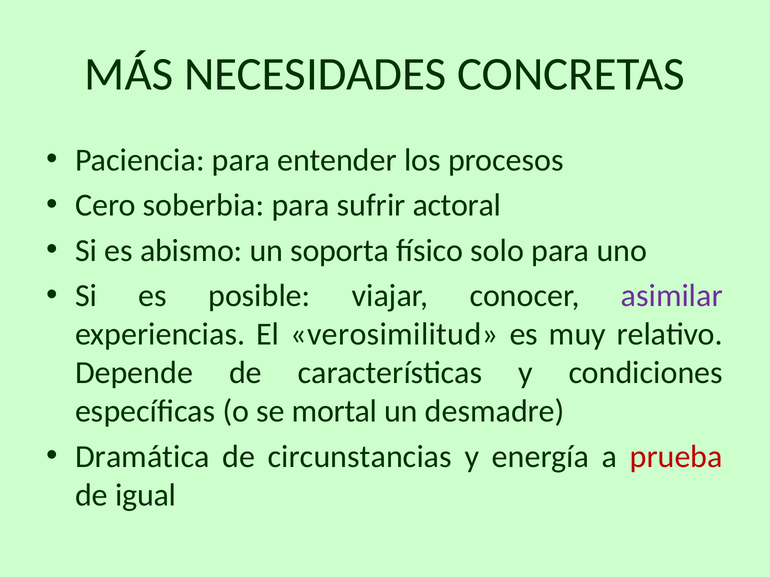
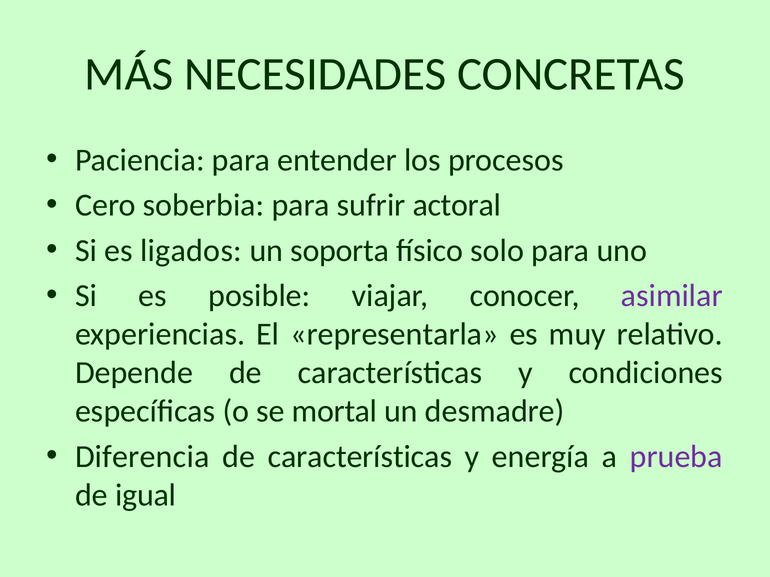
abismo: abismo -> ligados
verosimilitud: verosimilitud -> representarla
Dramática: Dramática -> Diferencia
circunstancias at (360, 457): circunstancias -> características
prueba colour: red -> purple
